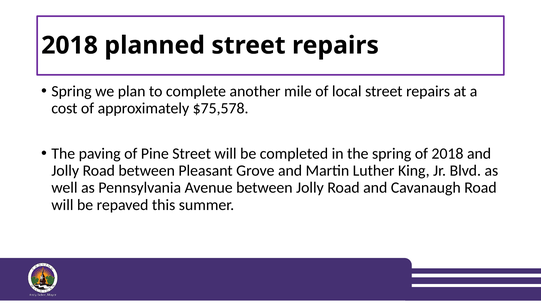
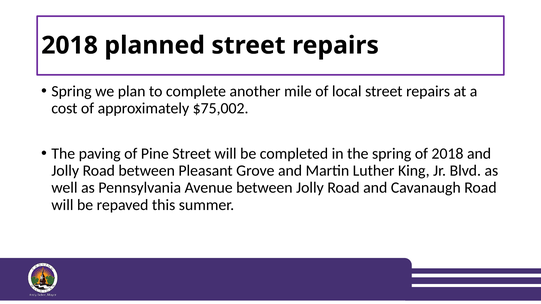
$75,578: $75,578 -> $75,002
